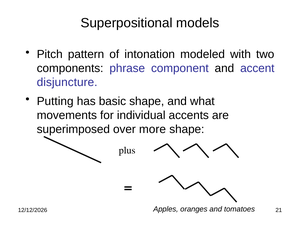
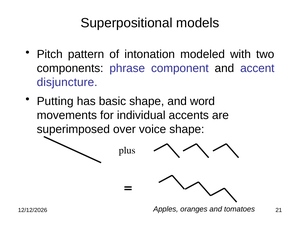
what: what -> word
more: more -> voice
